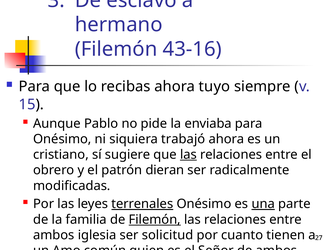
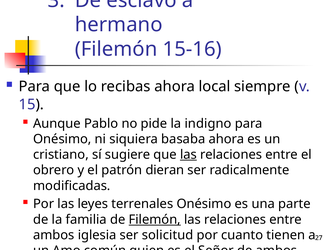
43-16: 43-16 -> 15-16
tuyo: tuyo -> local
enviaba: enviaba -> indigno
trabajó: trabajó -> basaba
terrenales underline: present -> none
una underline: present -> none
